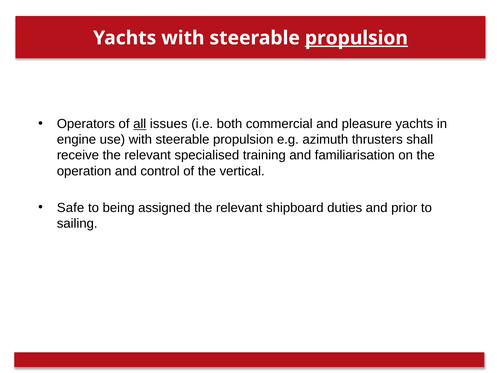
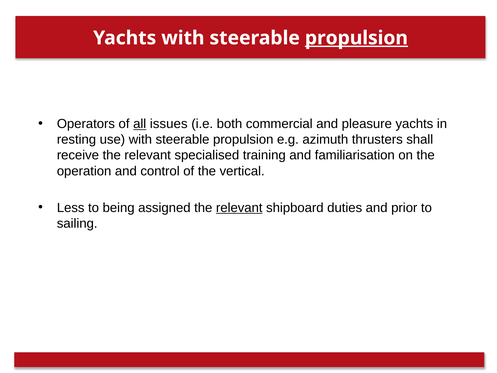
engine: engine -> resting
Safe: Safe -> Less
relevant at (239, 208) underline: none -> present
